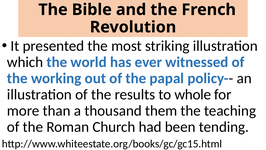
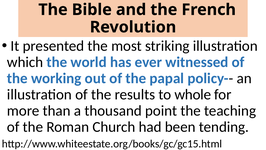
them: them -> point
